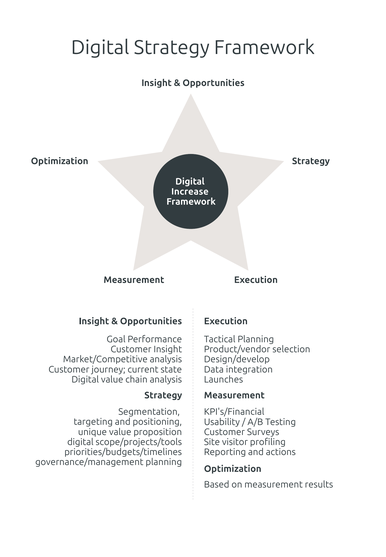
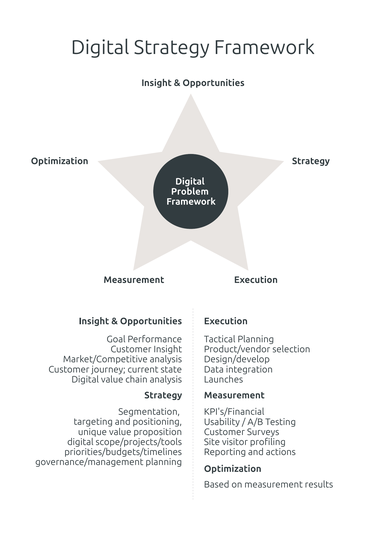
Increase: Increase -> Problem
